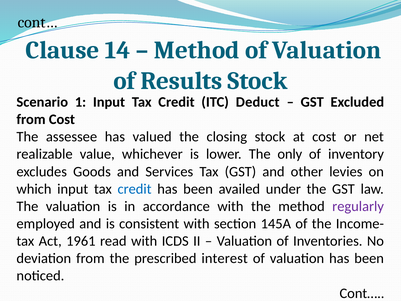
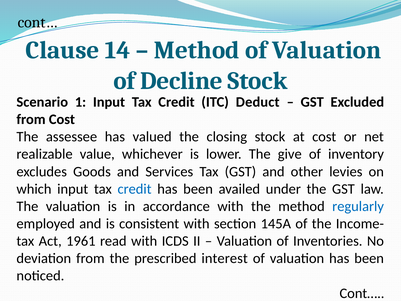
Results: Results -> Decline
only: only -> give
regularly colour: purple -> blue
